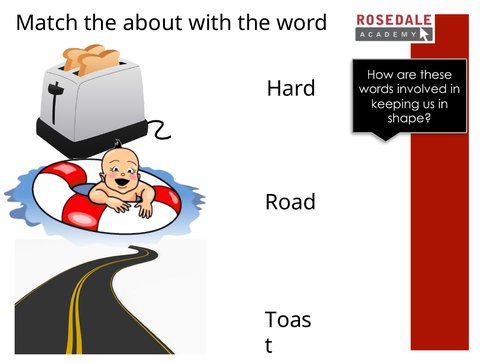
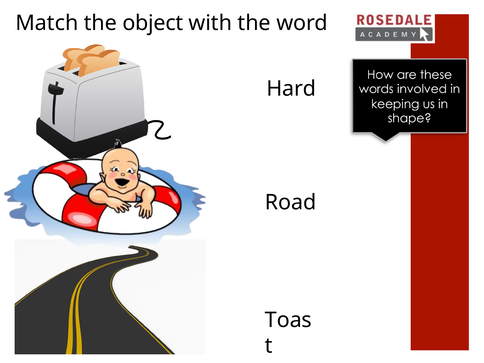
about: about -> object
